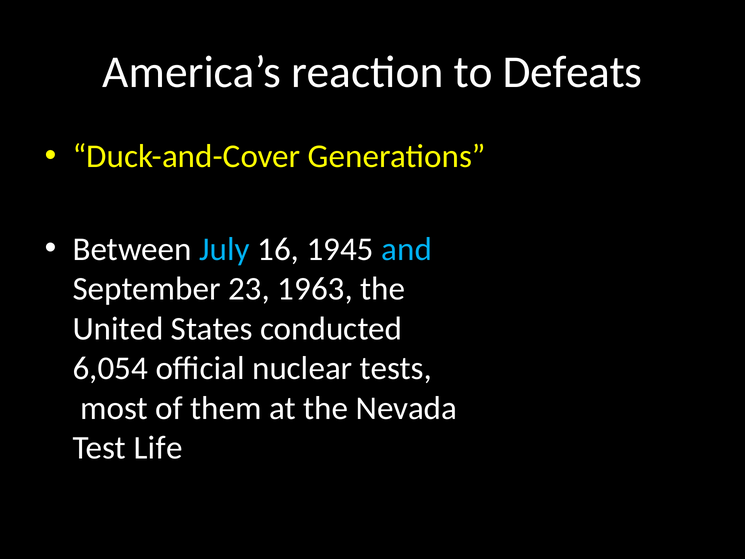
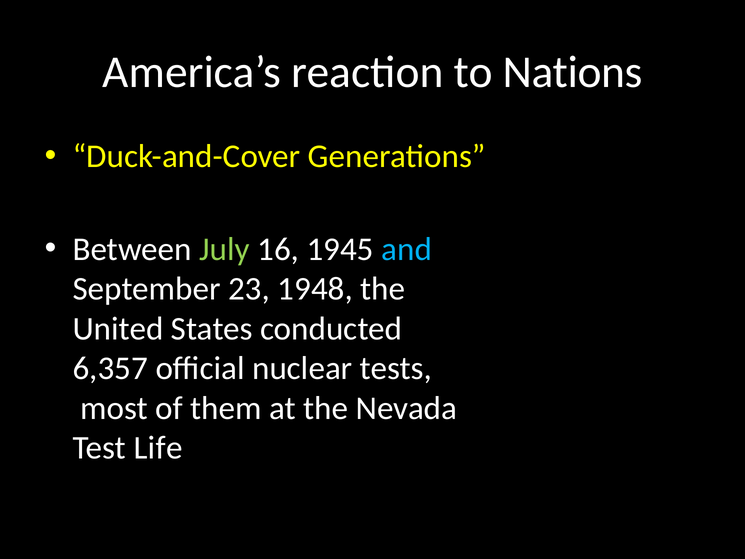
Defeats: Defeats -> Nations
July colour: light blue -> light green
1963: 1963 -> 1948
6,054: 6,054 -> 6,357
